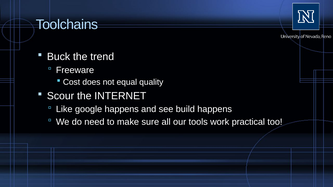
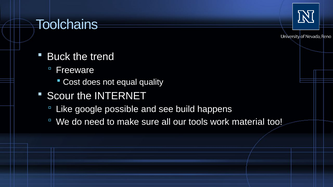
google happens: happens -> possible
practical: practical -> material
